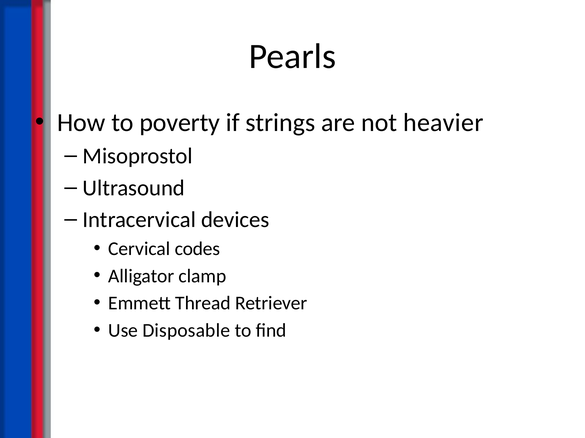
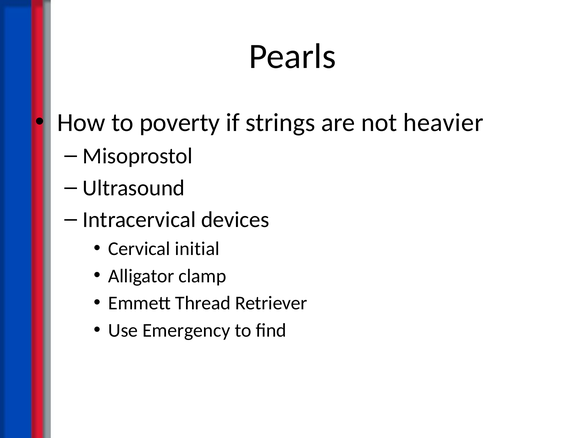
codes: codes -> initial
Disposable: Disposable -> Emergency
